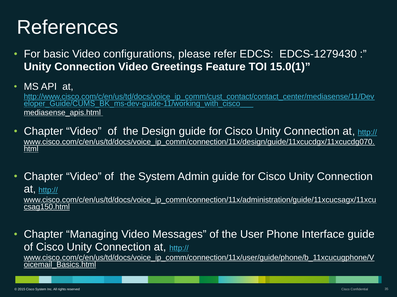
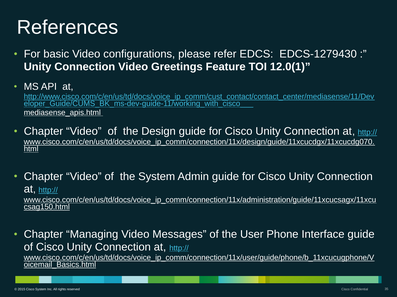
15.0(1: 15.0(1 -> 12.0(1
